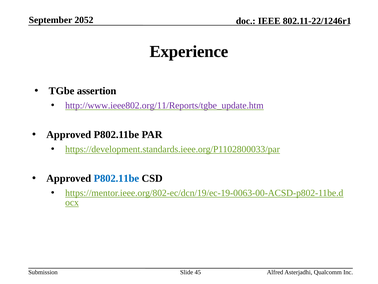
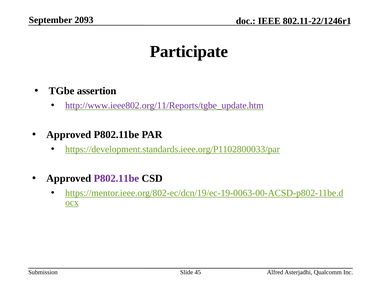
2052: 2052 -> 2093
Experience: Experience -> Participate
P802.11be at (116, 178) colour: blue -> purple
